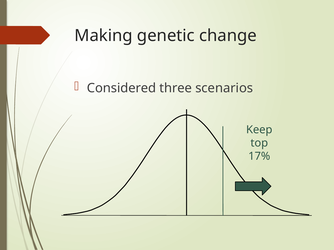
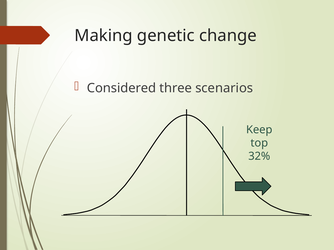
17%: 17% -> 32%
